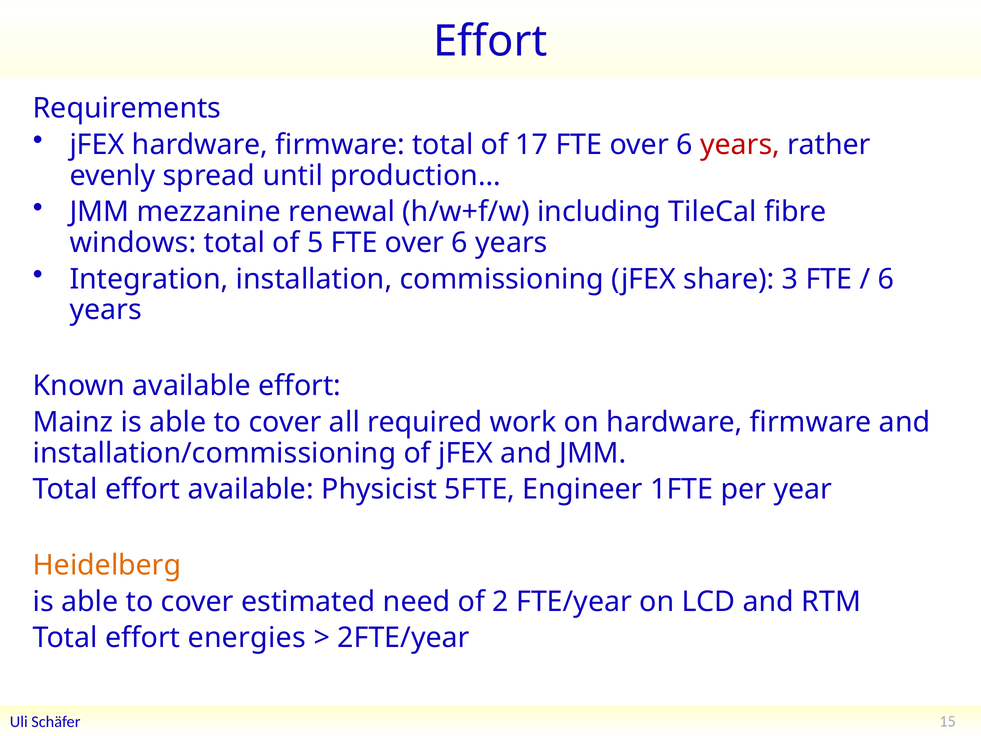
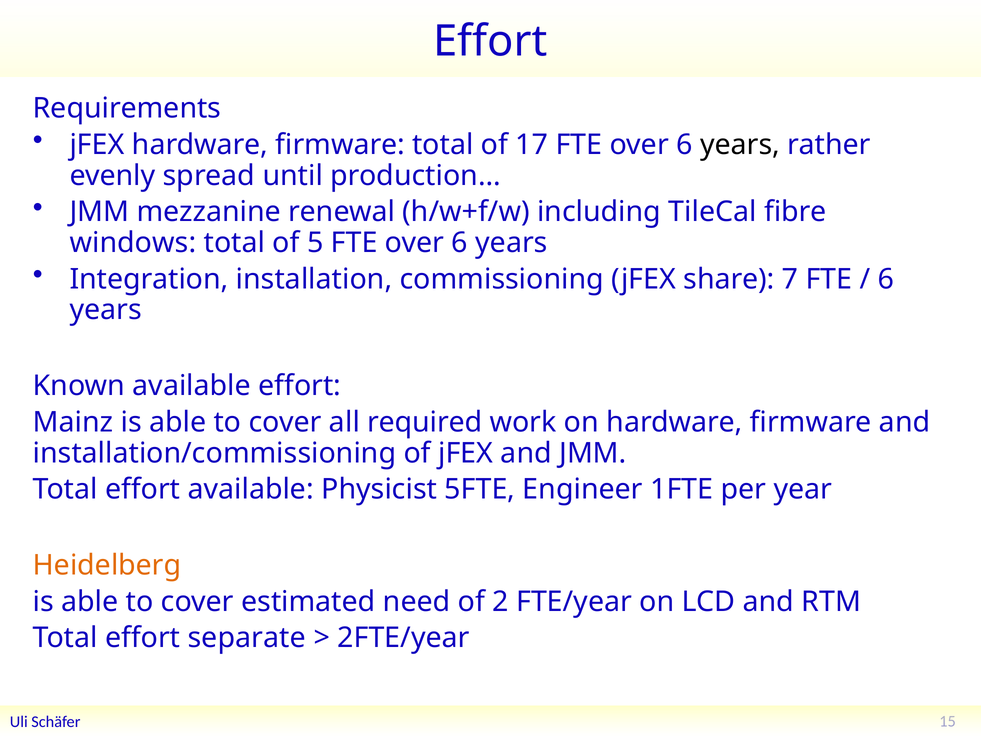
years at (740, 145) colour: red -> black
3: 3 -> 7
energies: energies -> separate
